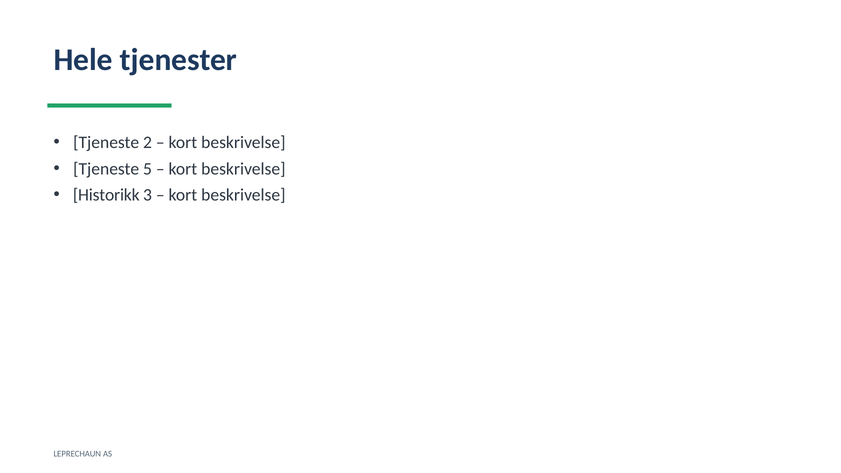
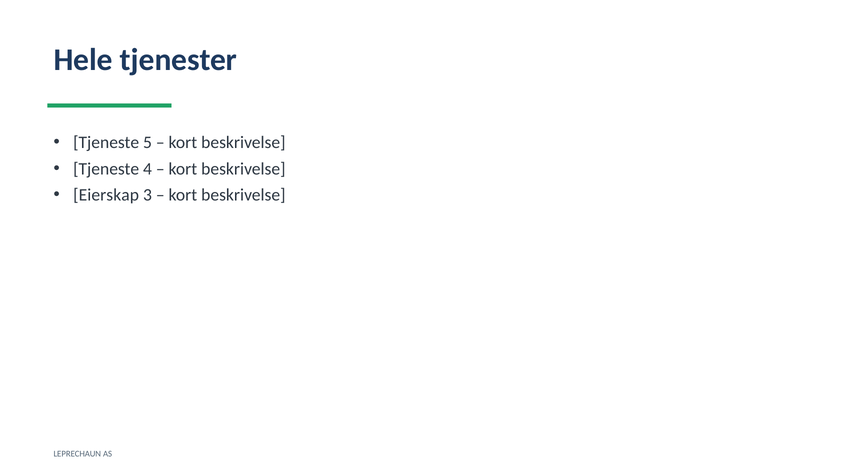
2: 2 -> 5
5: 5 -> 4
Historikk: Historikk -> Eierskap
